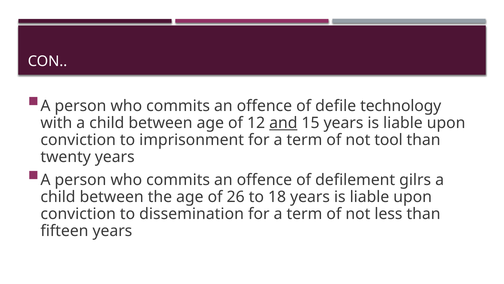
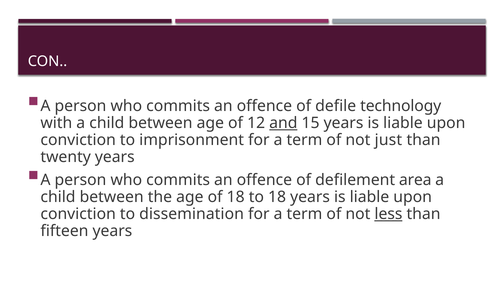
tool: tool -> just
gilrs: gilrs -> area
of 26: 26 -> 18
less underline: none -> present
